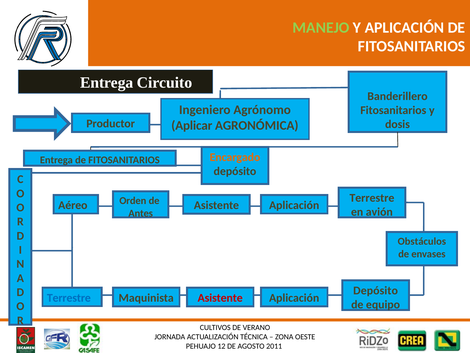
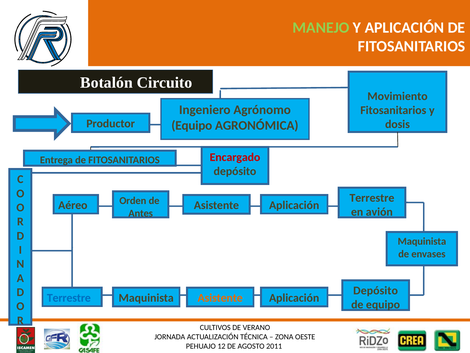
Entrega at (107, 83): Entrega -> Botalón
Banderillero: Banderillero -> Movimiento
Aplicar at (192, 125): Aplicar -> Equipo
Encargado colour: orange -> red
Obstáculos at (422, 241): Obstáculos -> Maquinista
Asistente at (220, 297) colour: red -> orange
